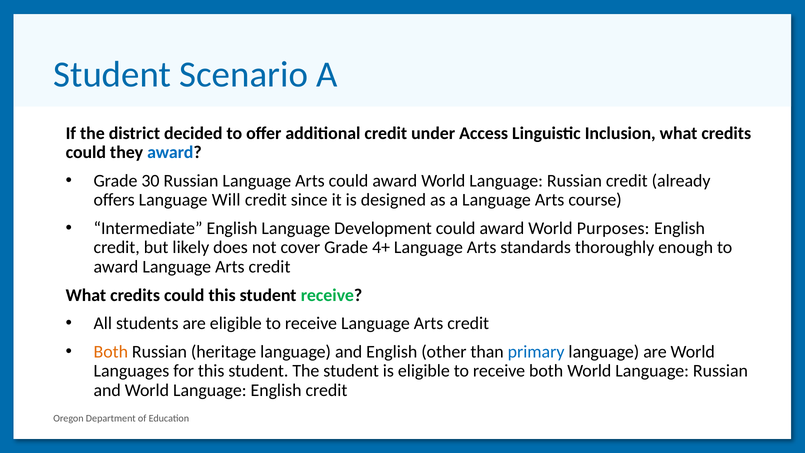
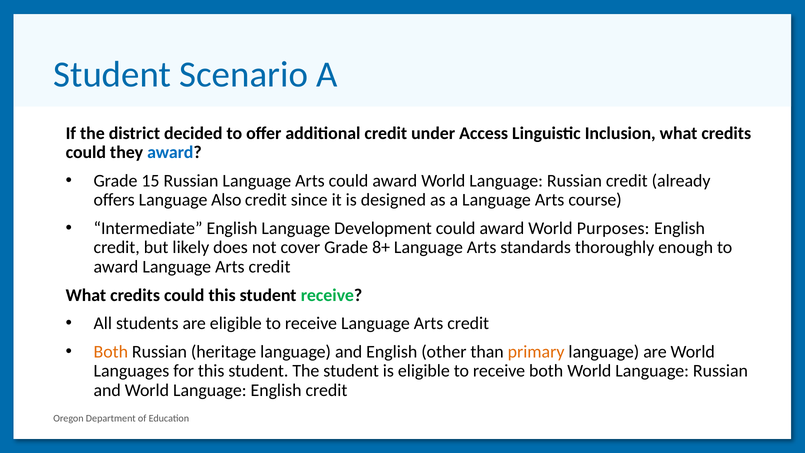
30: 30 -> 15
Will: Will -> Also
4+: 4+ -> 8+
primary colour: blue -> orange
